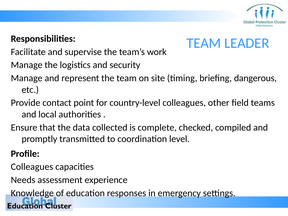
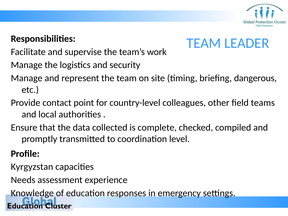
Colleagues at (32, 167): Colleagues -> Kyrgyzstan
